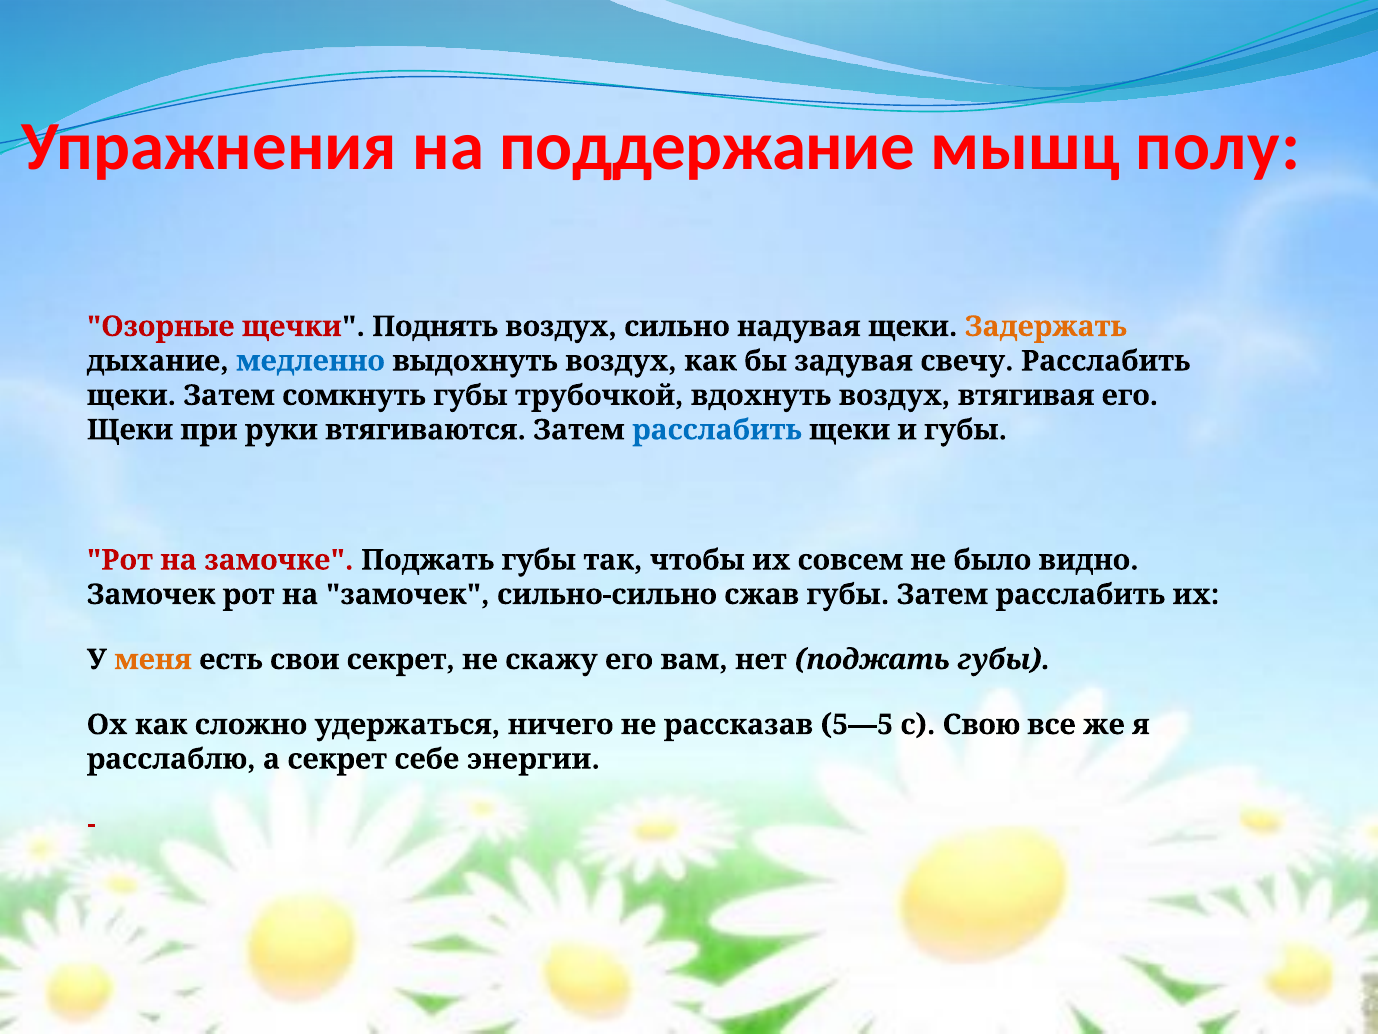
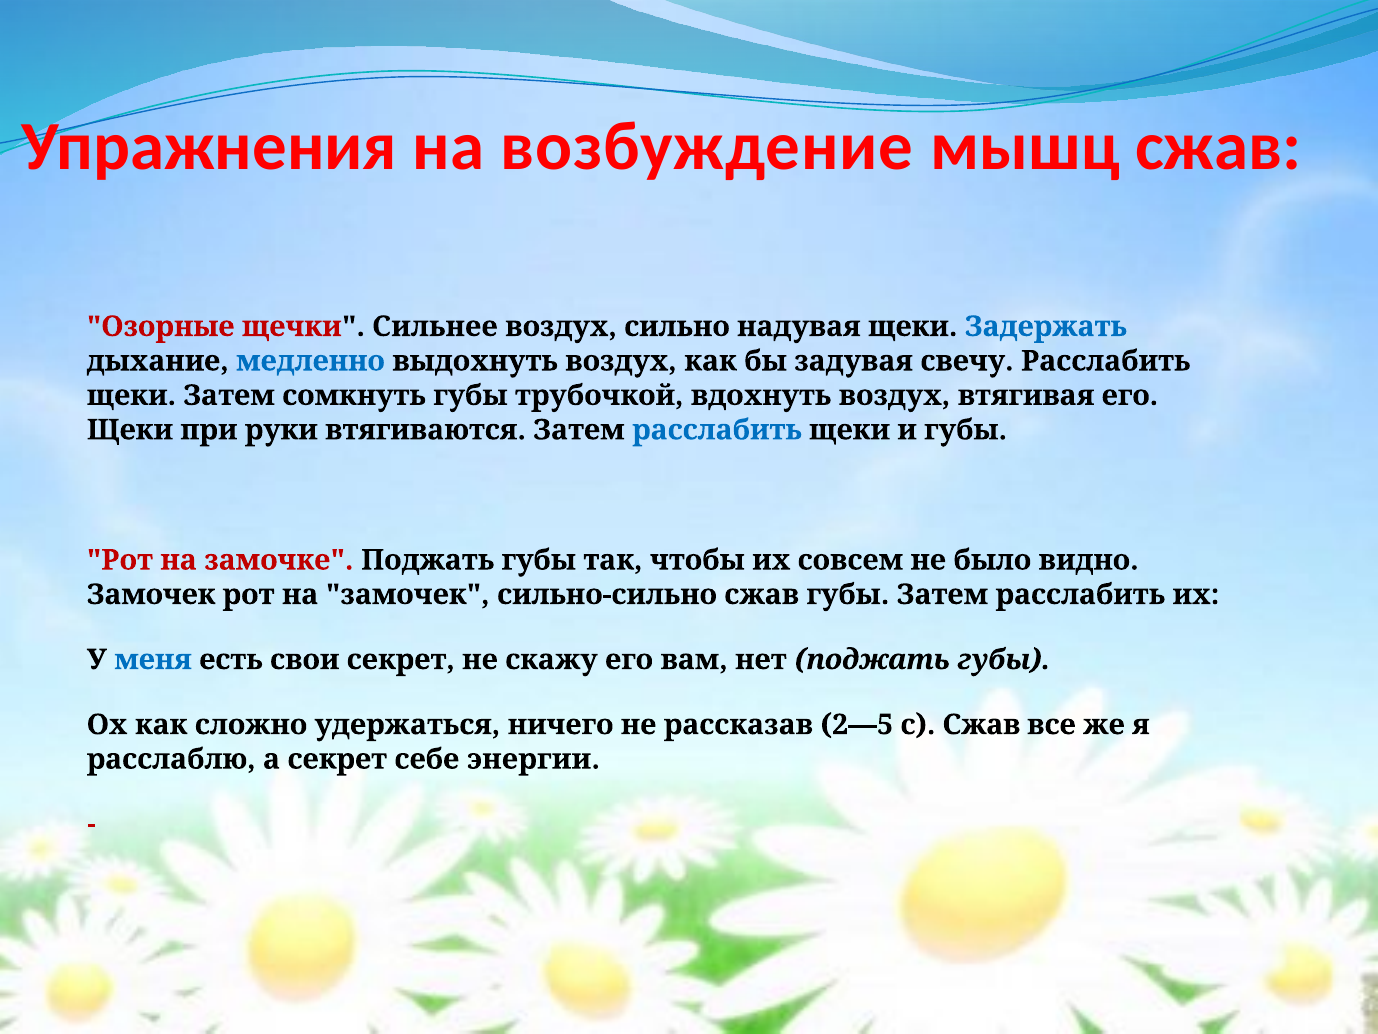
поддержание: поддержание -> возбуждение
мышц полу: полу -> сжав
Поднять: Поднять -> Сильнее
Задержать colour: orange -> blue
меня colour: orange -> blue
5—5: 5—5 -> 2—5
с Свою: Свою -> Сжав
